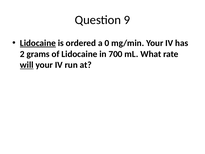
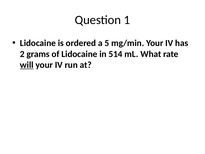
9: 9 -> 1
Lidocaine at (38, 43) underline: present -> none
0: 0 -> 5
700: 700 -> 514
